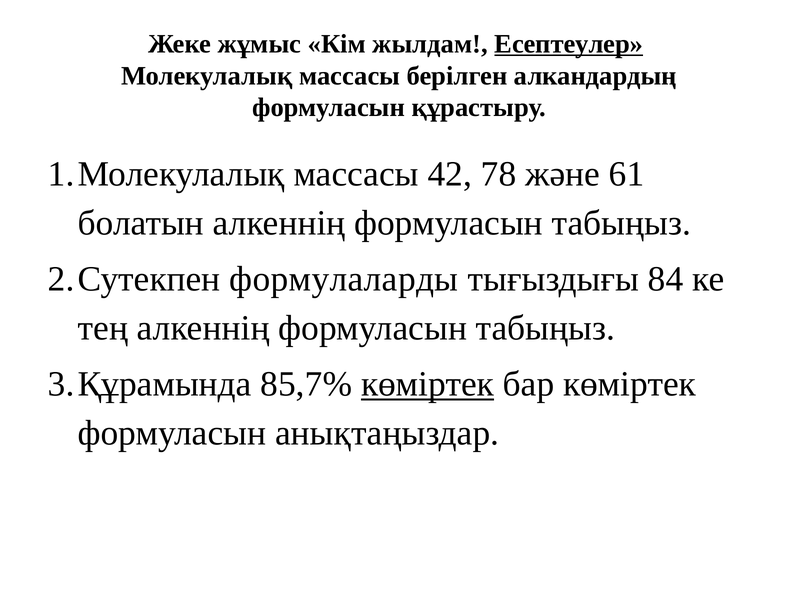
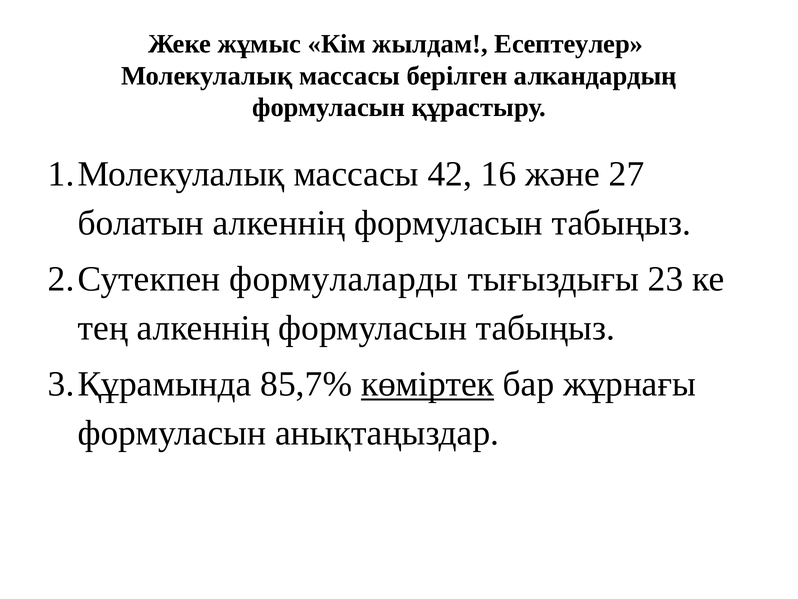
Есептеулер underline: present -> none
78: 78 -> 16
61: 61 -> 27
84: 84 -> 23
бар көміртек: көміртек -> жұрнағы
